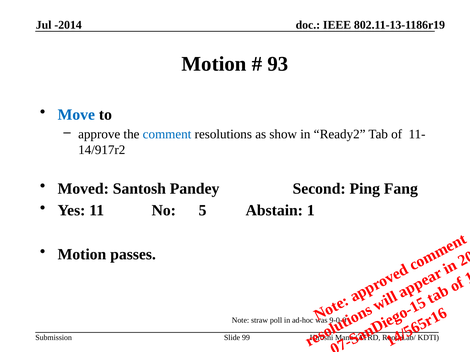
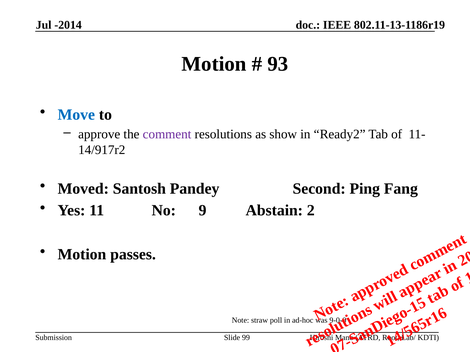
comment colour: blue -> purple
No 5: 5 -> 9
Abstain 1: 1 -> 2
